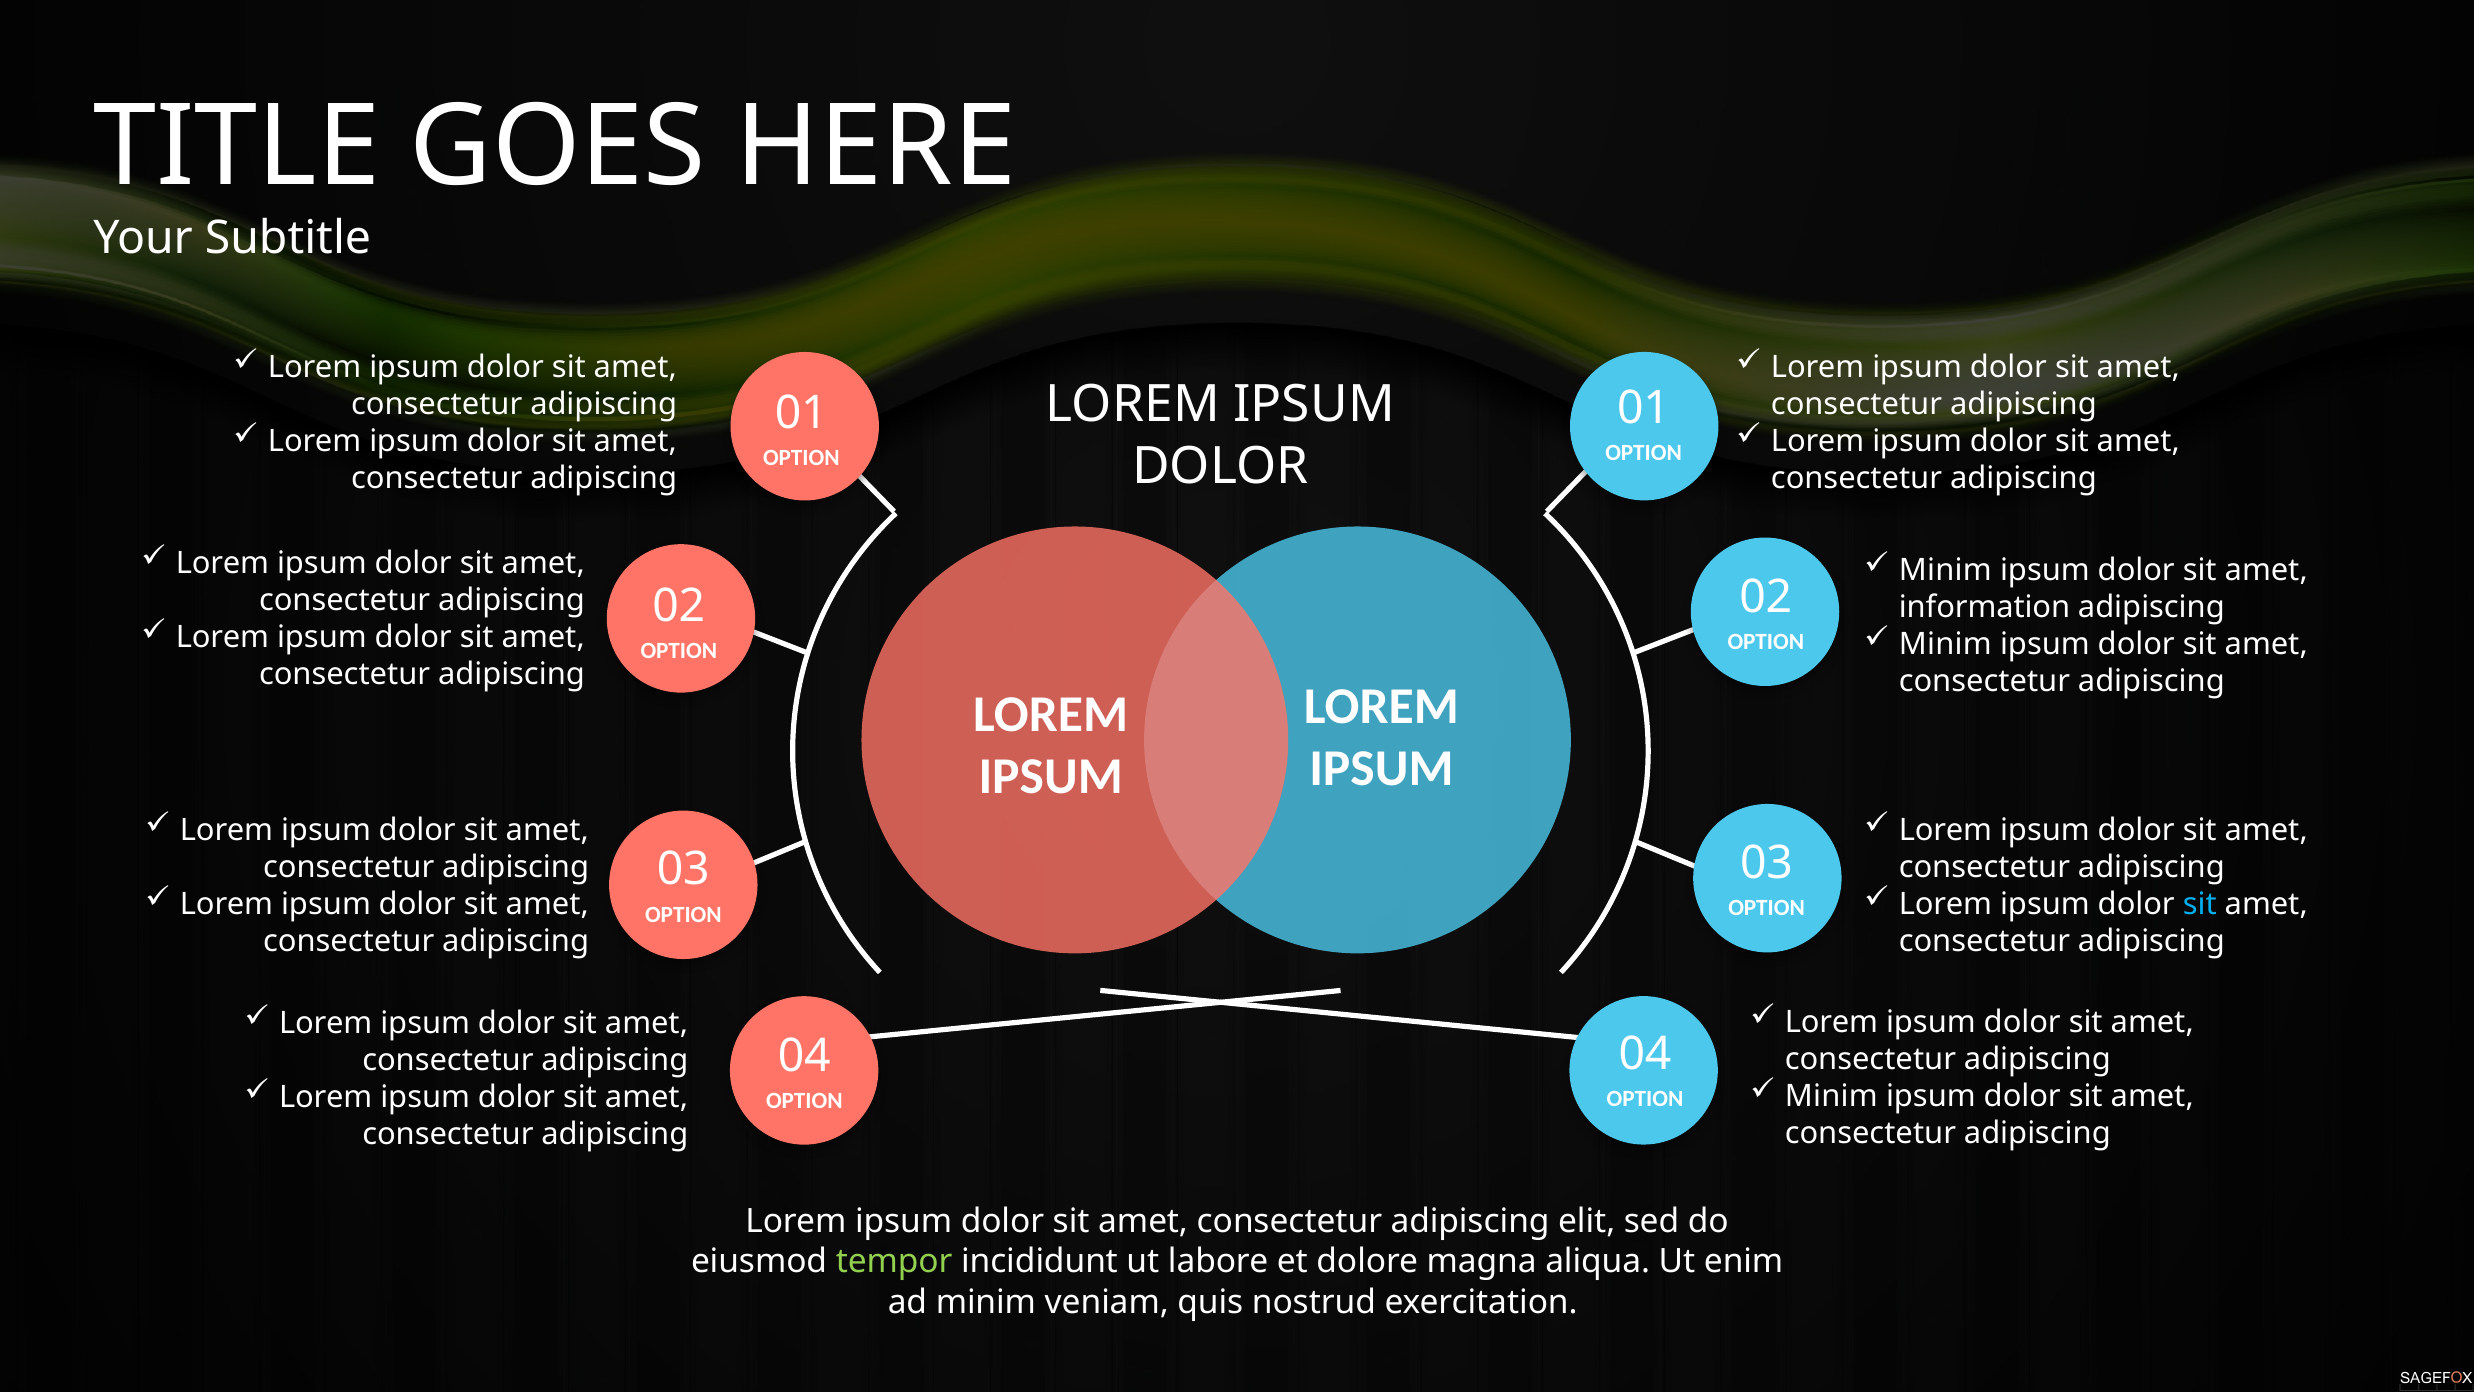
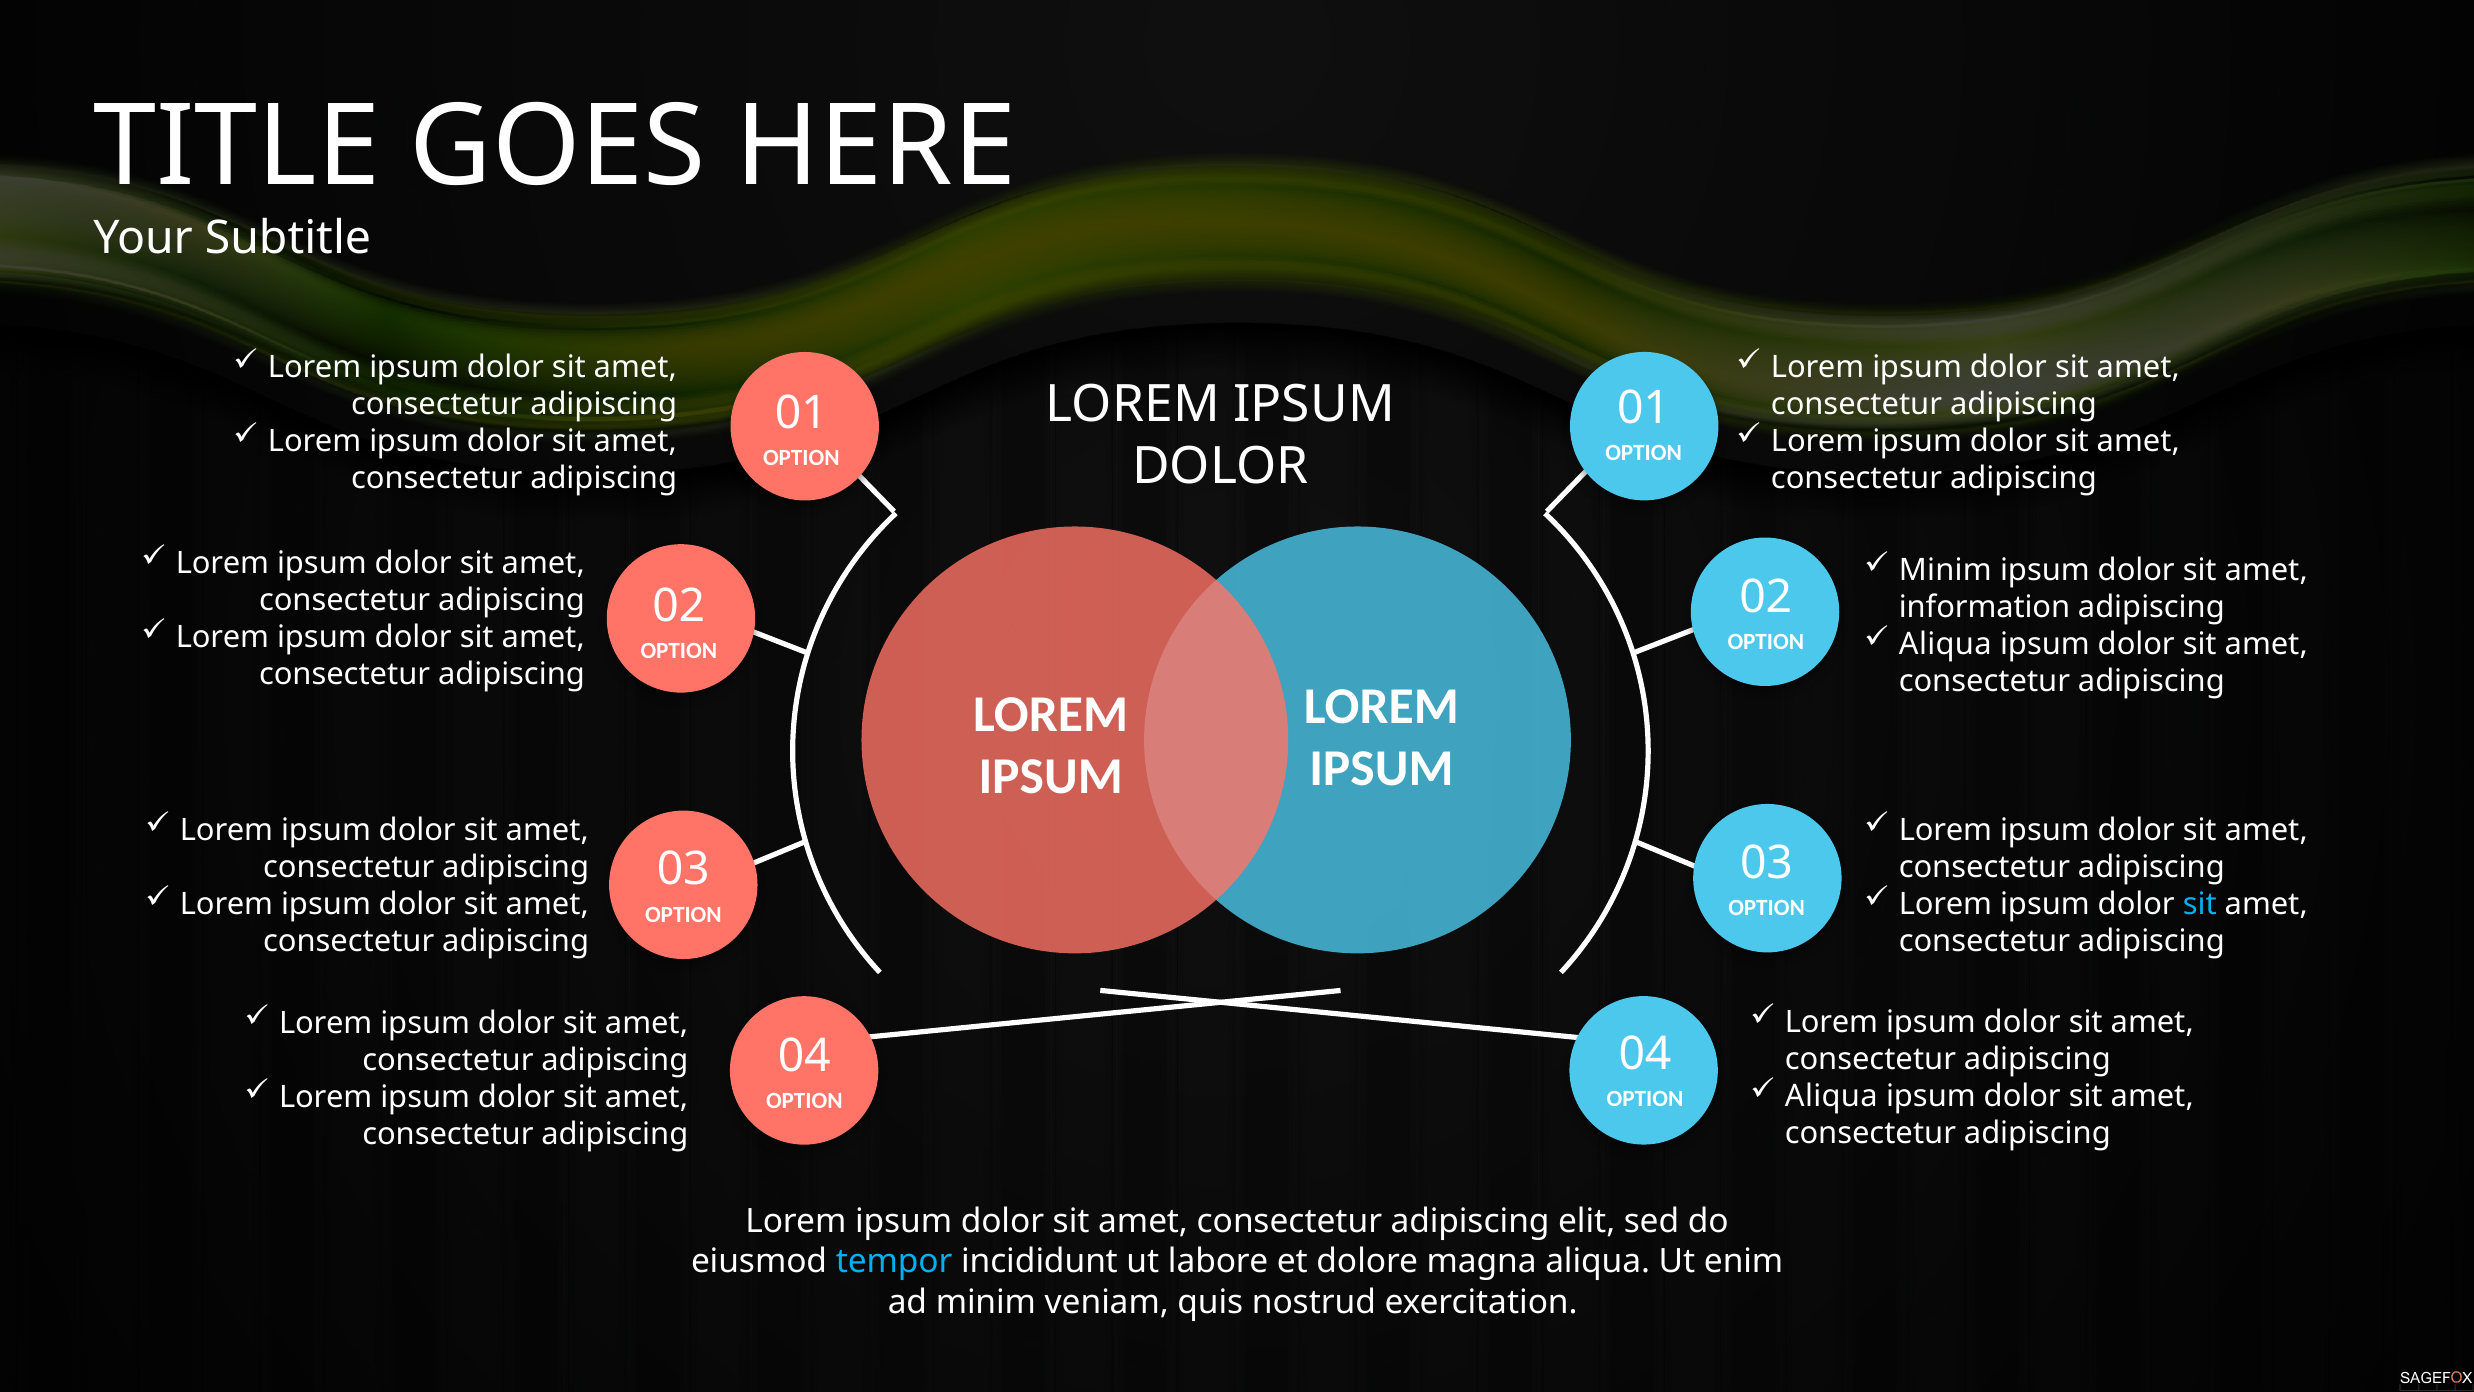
Minim at (1945, 644): Minim -> Aliqua
Minim at (1831, 1096): Minim -> Aliqua
tempor colour: light green -> light blue
